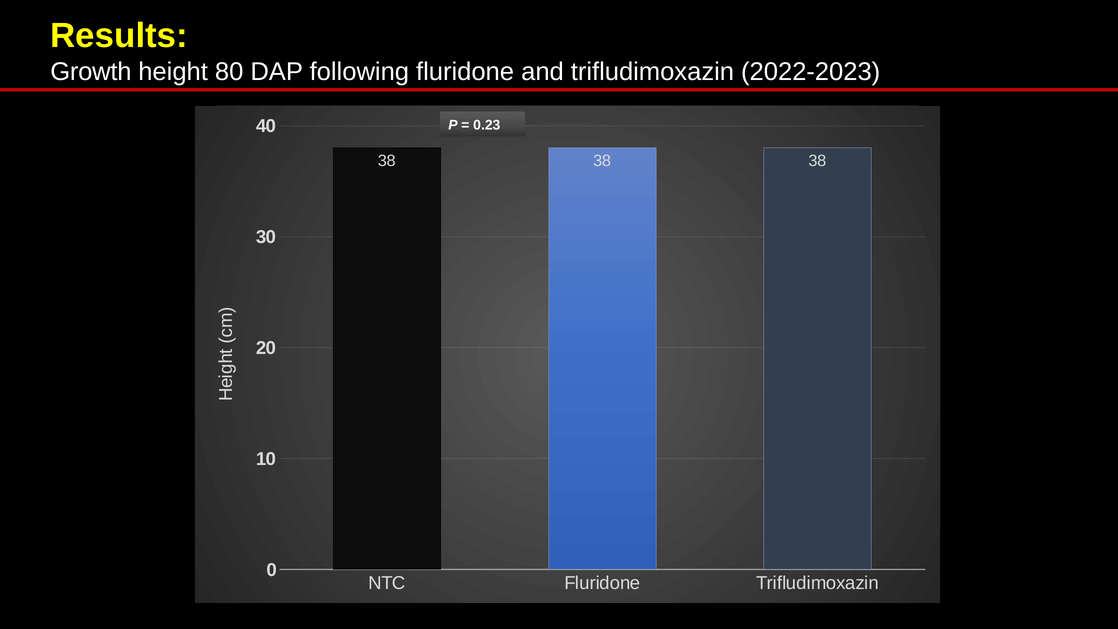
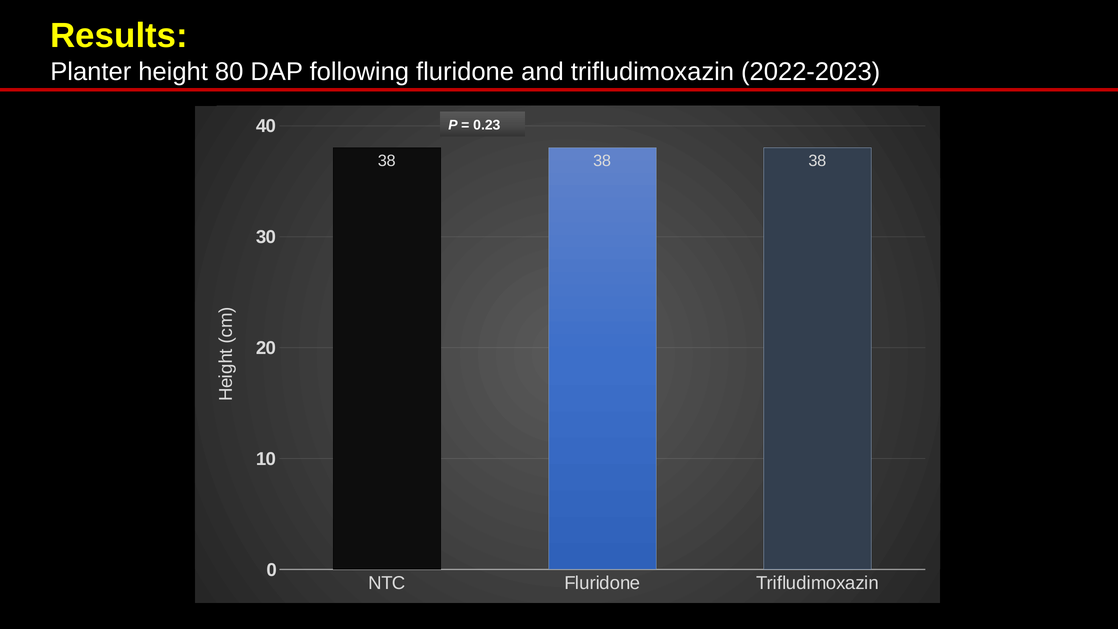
Growth: Growth -> Planter
